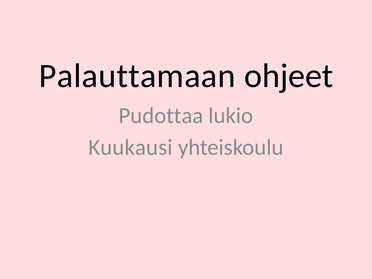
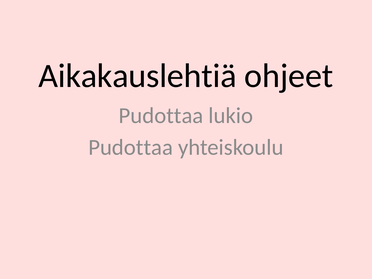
Palauttamaan: Palauttamaan -> Aikakauslehtiä
Kuukausi at (130, 147): Kuukausi -> Pudottaa
